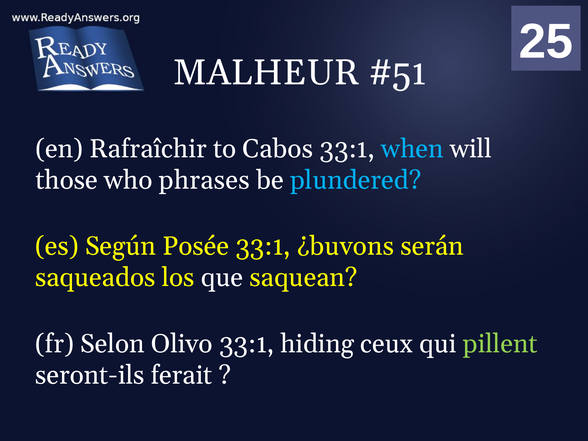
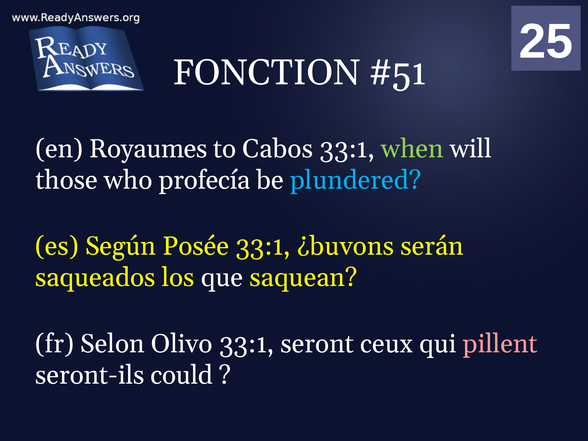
MALHEUR: MALHEUR -> FONCTION
Rafraîchir: Rafraîchir -> Royaumes
when colour: light blue -> light green
phrases: phrases -> profecía
hiding: hiding -> seront
pillent colour: light green -> pink
ferait: ferait -> could
